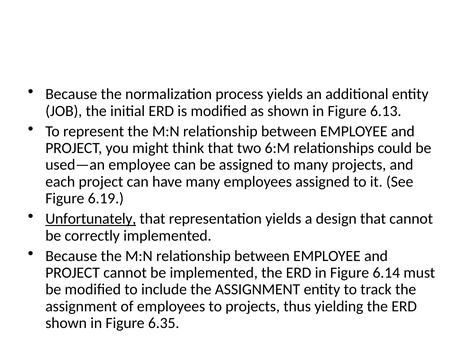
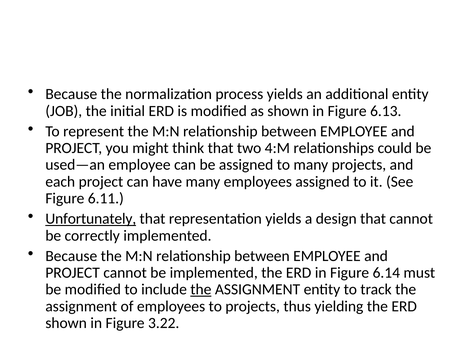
6:M: 6:M -> 4:M
6.19: 6.19 -> 6.11
the at (201, 289) underline: none -> present
6.35: 6.35 -> 3.22
